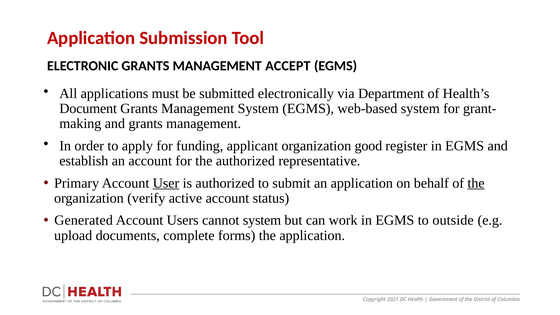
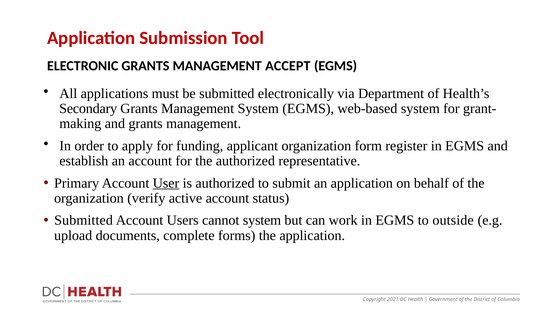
Document: Document -> Secondary
good: good -> form
the at (476, 183) underline: present -> none
Generated at (84, 220): Generated -> Submitted
